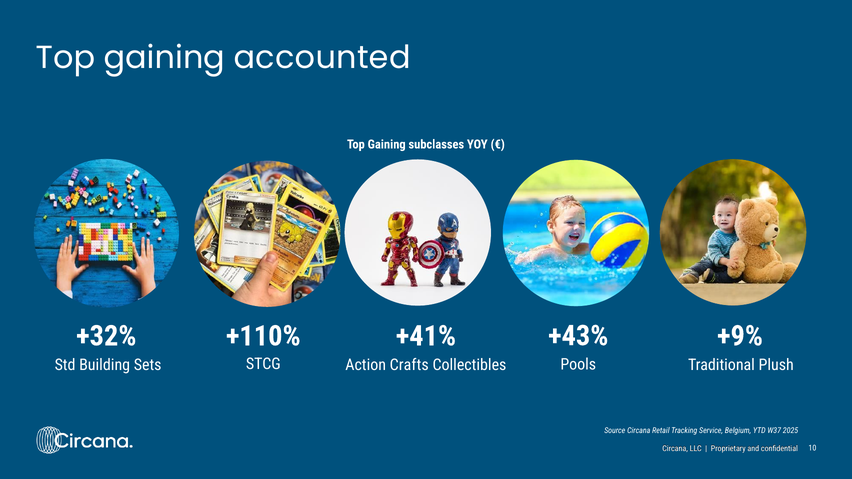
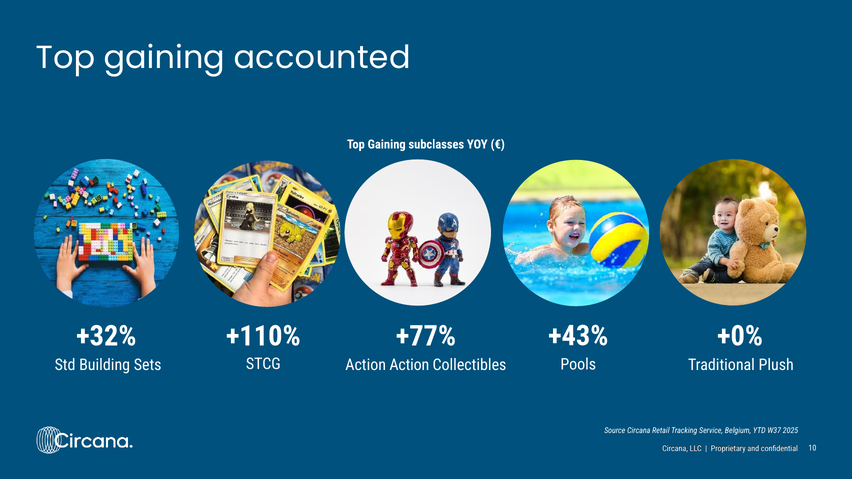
+41%: +41% -> +77%
+9%: +9% -> +0%
Action Crafts: Crafts -> Action
